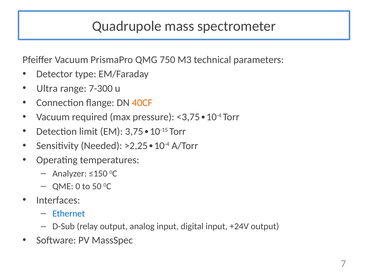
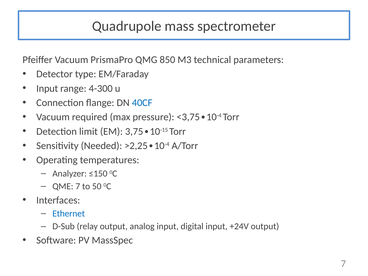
750: 750 -> 850
Ultra at (47, 88): Ultra -> Input
7-300: 7-300 -> 4-300
40CF colour: orange -> blue
QME 0: 0 -> 7
